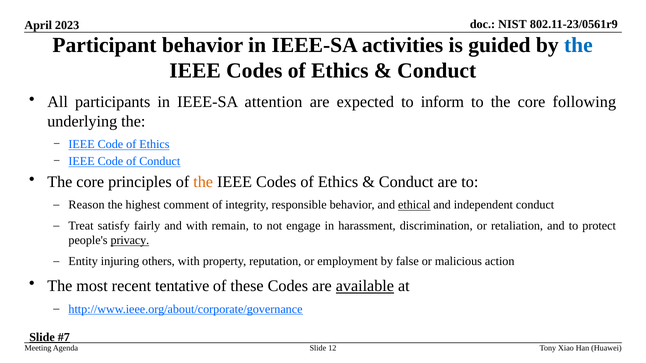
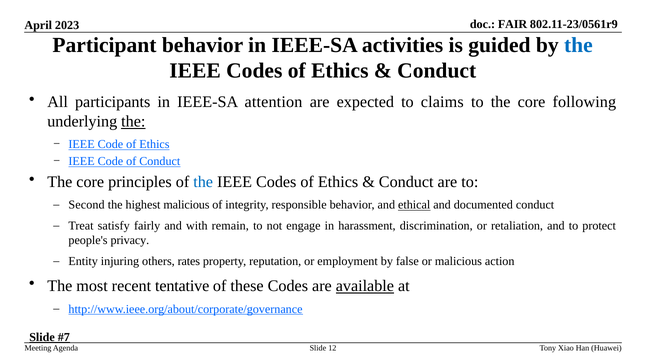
NIST: NIST -> FAIR
inform: inform -> claims
the at (133, 121) underline: none -> present
the at (203, 182) colour: orange -> blue
Reason: Reason -> Second
highest comment: comment -> malicious
independent: independent -> documented
privacy underline: present -> none
others with: with -> rates
